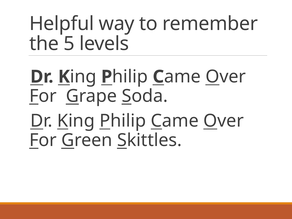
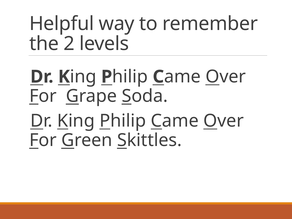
5: 5 -> 2
